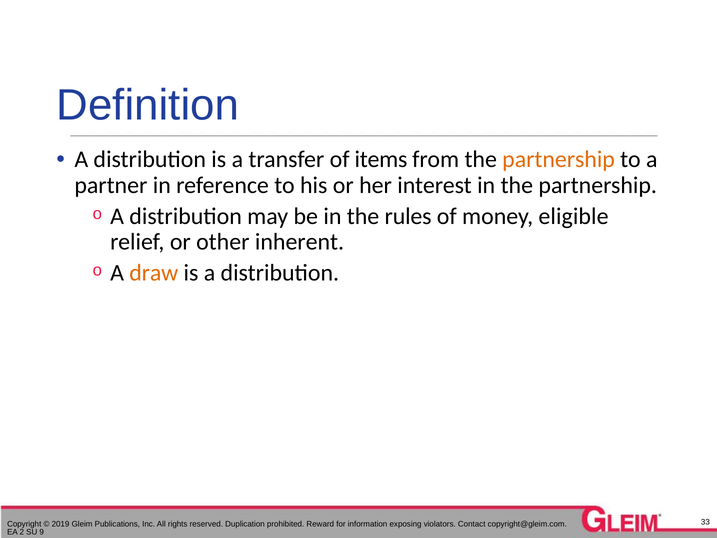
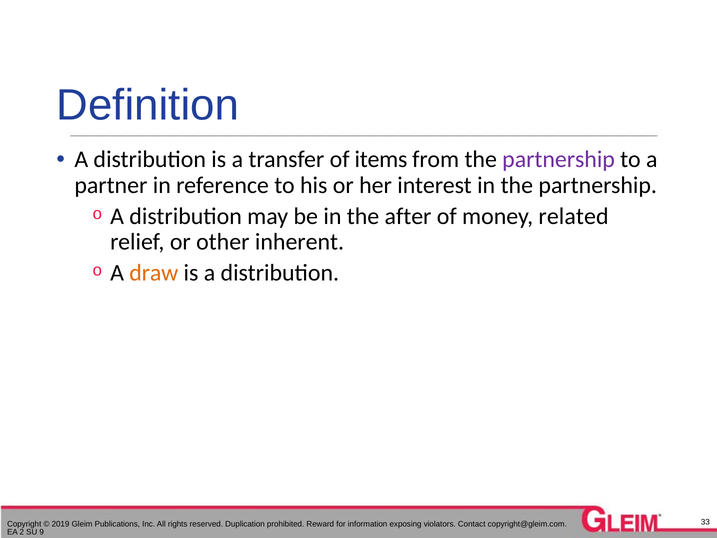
partnership at (559, 160) colour: orange -> purple
rules: rules -> after
eligible: eligible -> related
